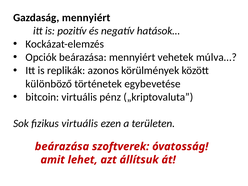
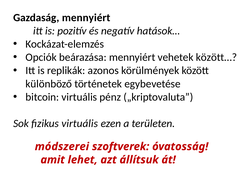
múlva…: múlva… -> között…
beárazása at (62, 147): beárazása -> módszerei
